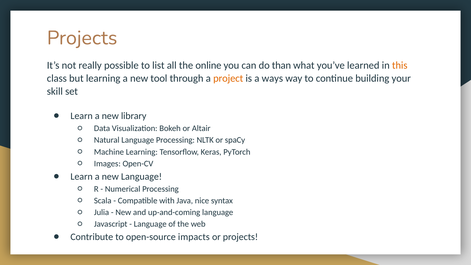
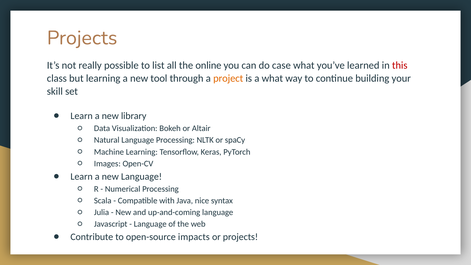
than: than -> case
this colour: orange -> red
a ways: ways -> what
